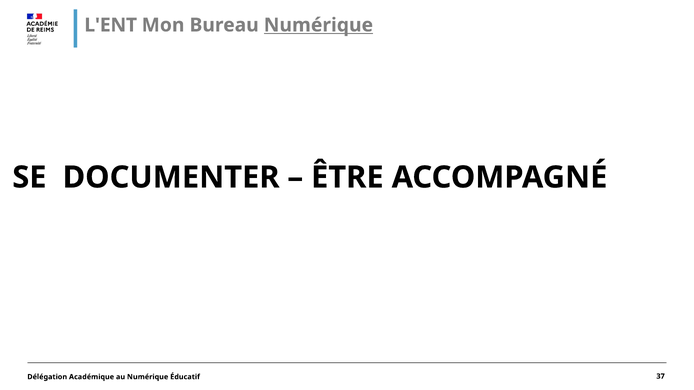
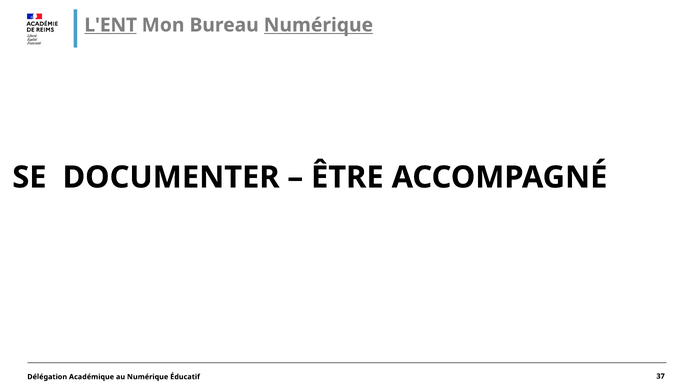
L'ENT underline: none -> present
